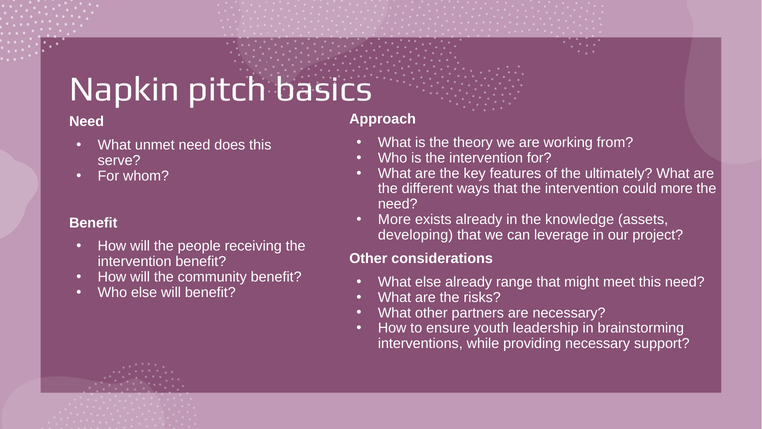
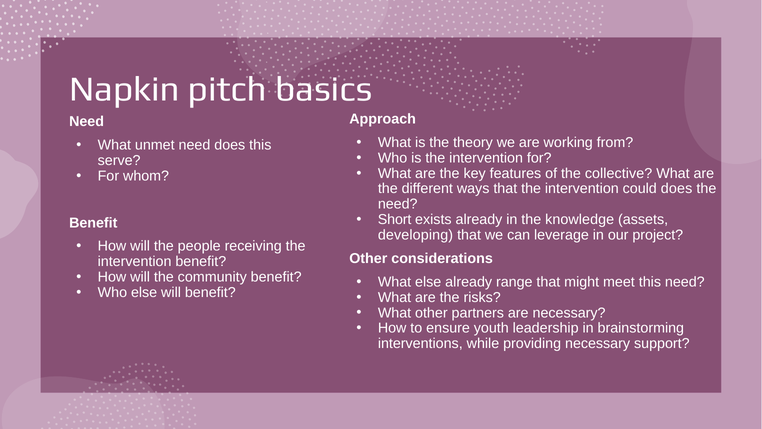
ultimately: ultimately -> collective
could more: more -> does
More at (394, 219): More -> Short
